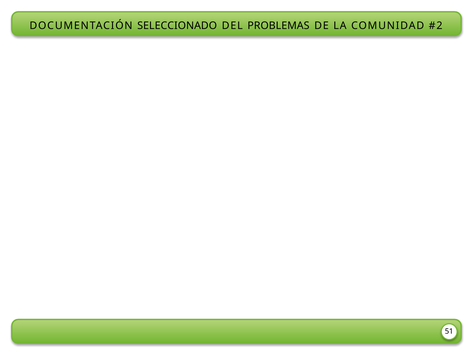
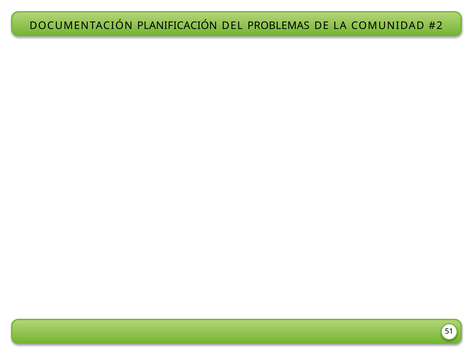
SELECCIONADO: SELECCIONADO -> PLANIFICACIÓN
